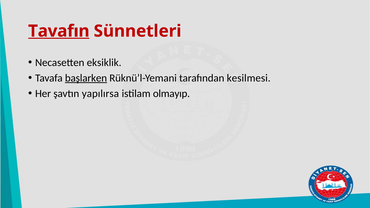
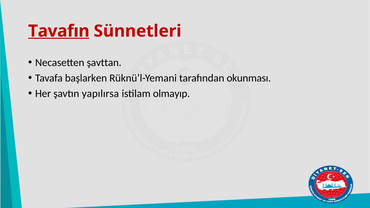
eksiklik: eksiklik -> şavttan
başlarken underline: present -> none
kesilmesi: kesilmesi -> okunması
